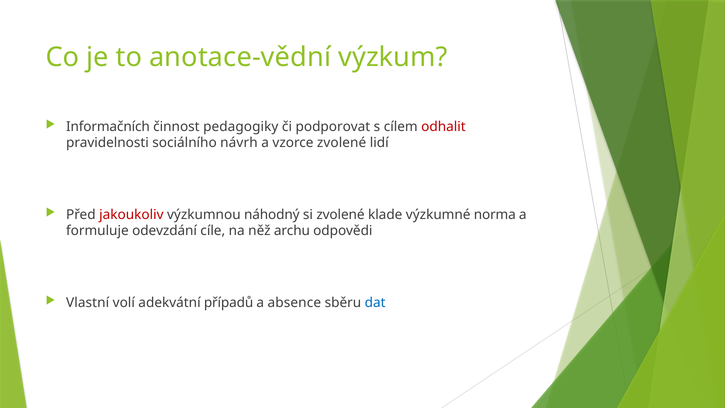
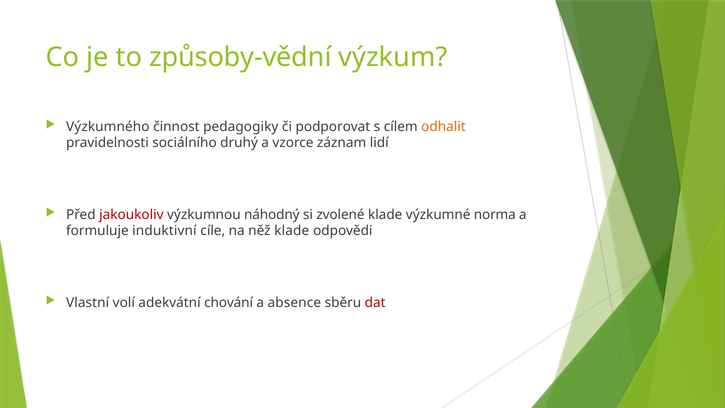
anotace-vědní: anotace-vědní -> způsoby-vědní
Informačních: Informačních -> Výzkumného
odhalit colour: red -> orange
návrh: návrh -> druhý
vzorce zvolené: zvolené -> záznam
odevzdání: odevzdání -> induktivní
něž archu: archu -> klade
případů: případů -> chování
dat colour: blue -> red
